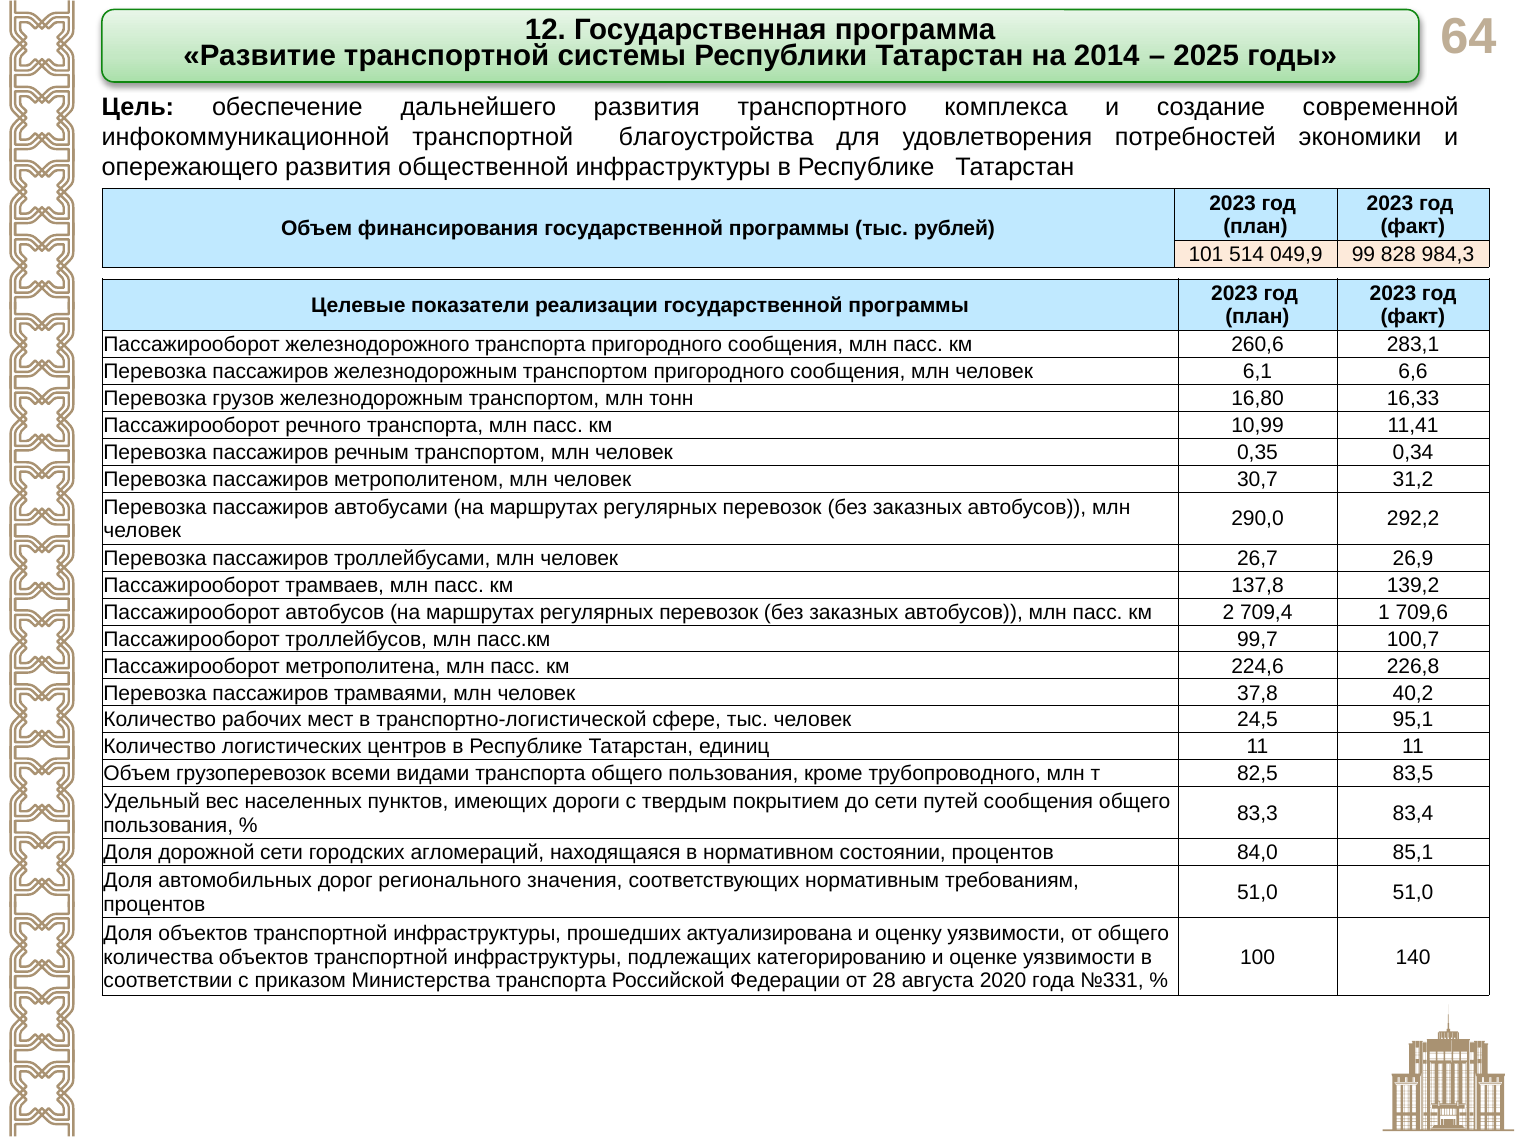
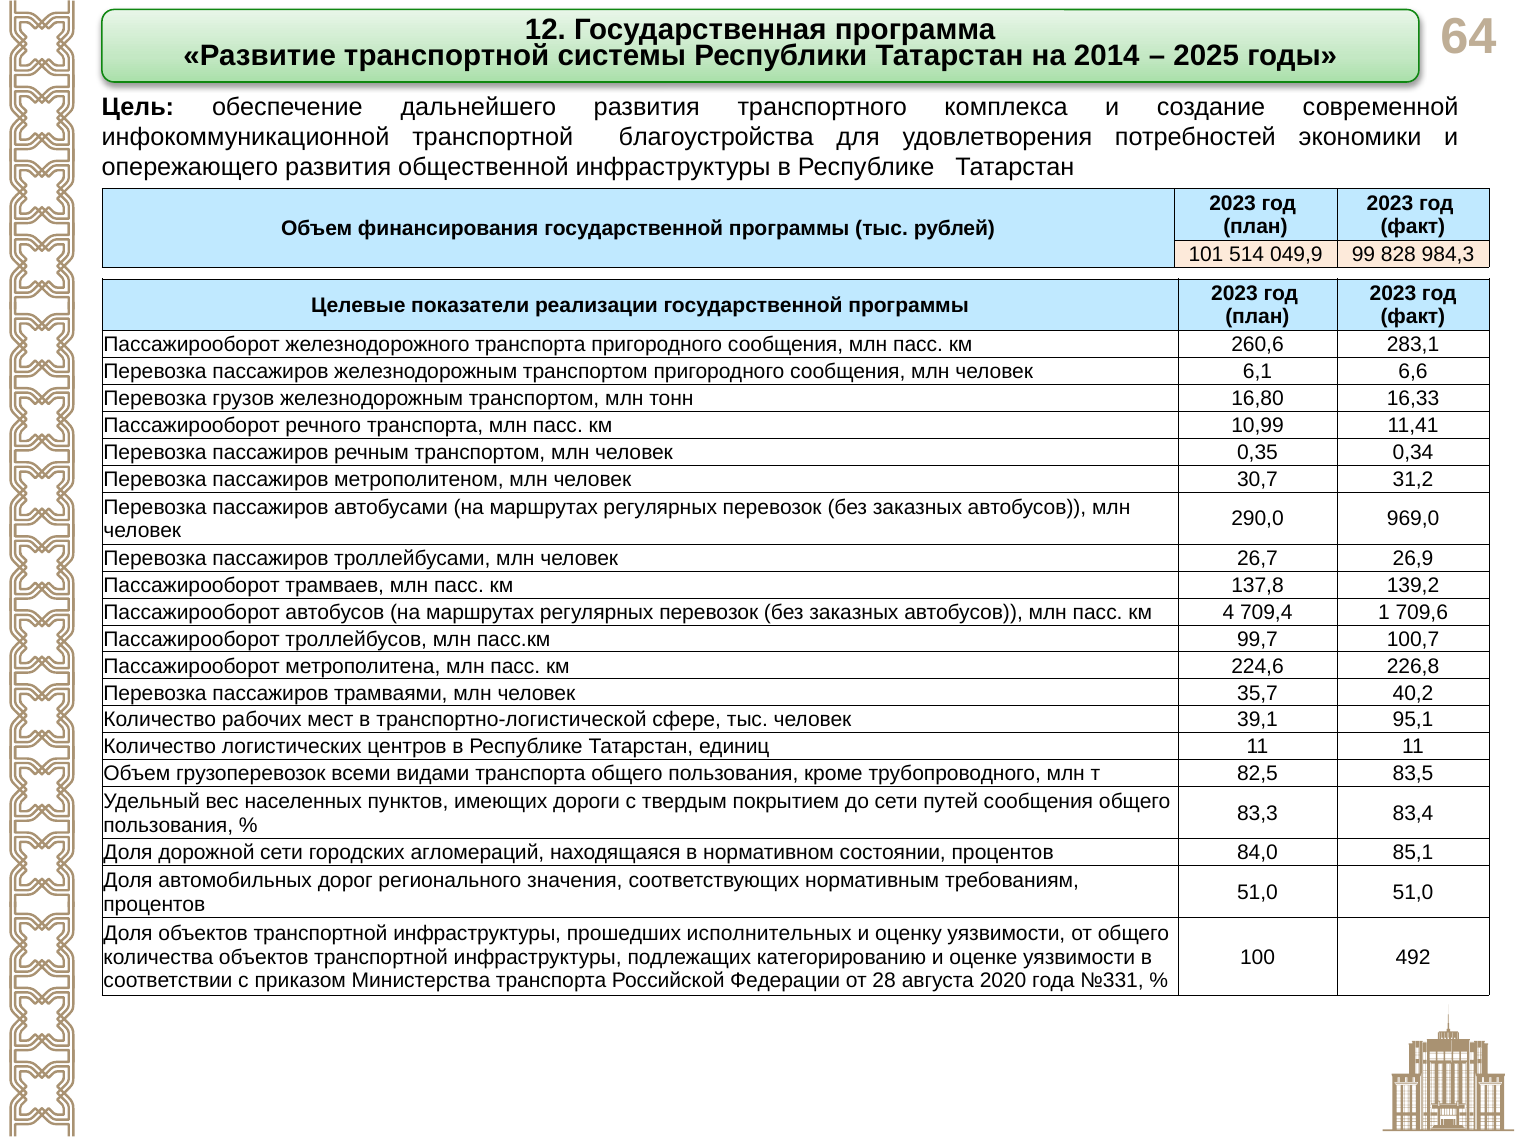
292,2: 292,2 -> 969,0
2: 2 -> 4
37,8: 37,8 -> 35,7
24,5: 24,5 -> 39,1
актуализирована: актуализирована -> исполнительных
140: 140 -> 492
